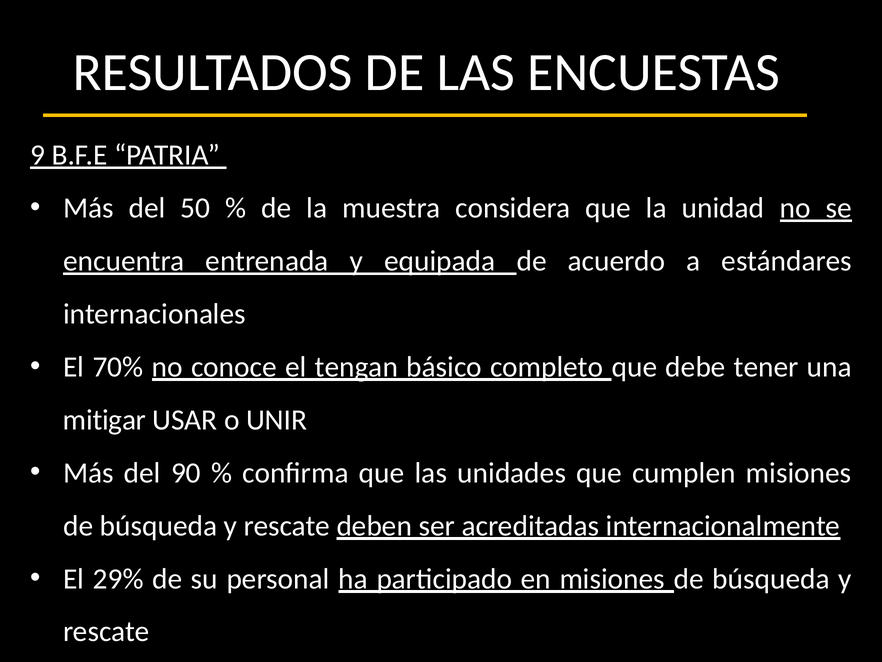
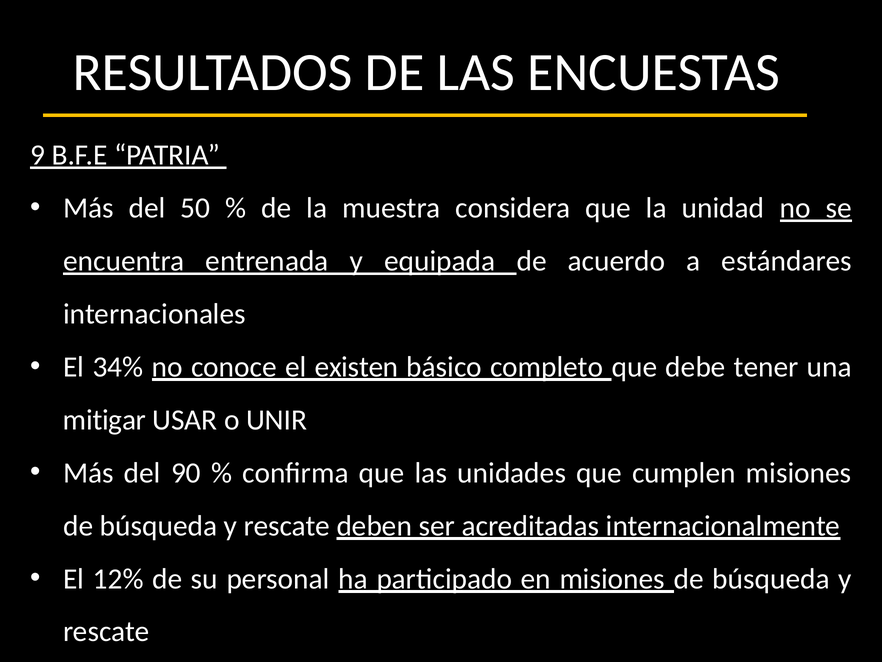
70%: 70% -> 34%
tengan: tengan -> existen
29%: 29% -> 12%
